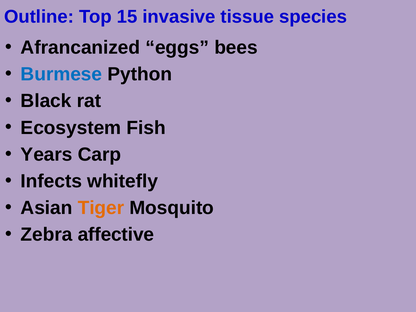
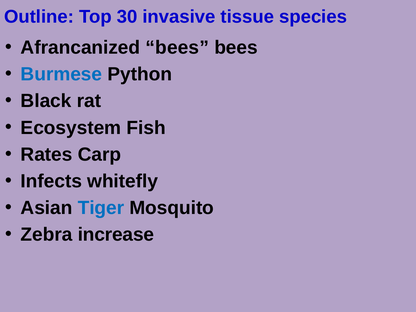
15: 15 -> 30
Afrancanized eggs: eggs -> bees
Years: Years -> Rates
Tiger colour: orange -> blue
affective: affective -> increase
